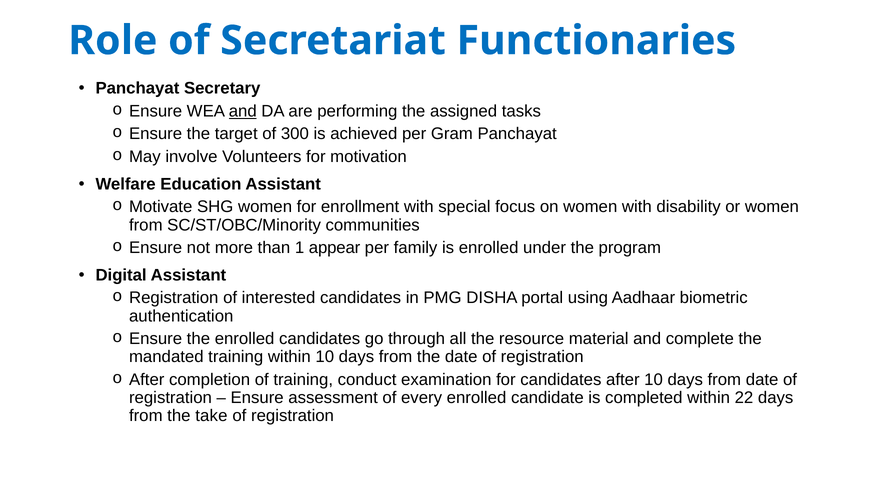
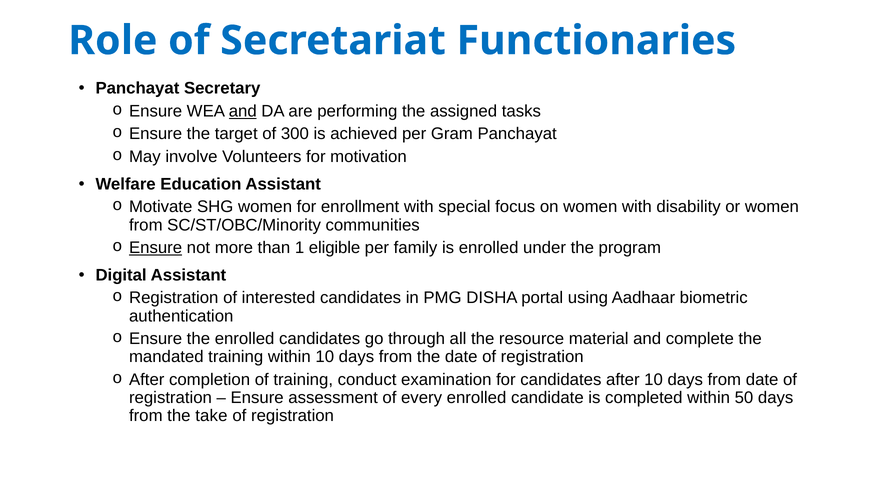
Ensure at (156, 248) underline: none -> present
appear: appear -> eligible
22: 22 -> 50
